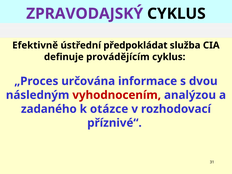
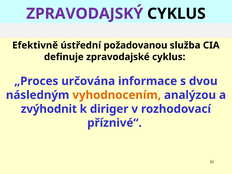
předpokládat: předpokládat -> požadovanou
provádějícím: provádějícím -> zpravodajské
vyhodnocením colour: red -> orange
zadaného: zadaného -> zvýhodnit
otázce: otázce -> diriger
